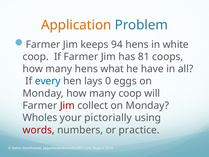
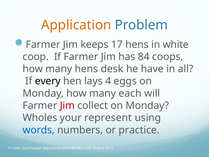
94: 94 -> 17
81: 81 -> 84
what: what -> desk
every colour: blue -> black
0: 0 -> 4
many coop: coop -> each
pictorially: pictorially -> represent
words colour: red -> blue
